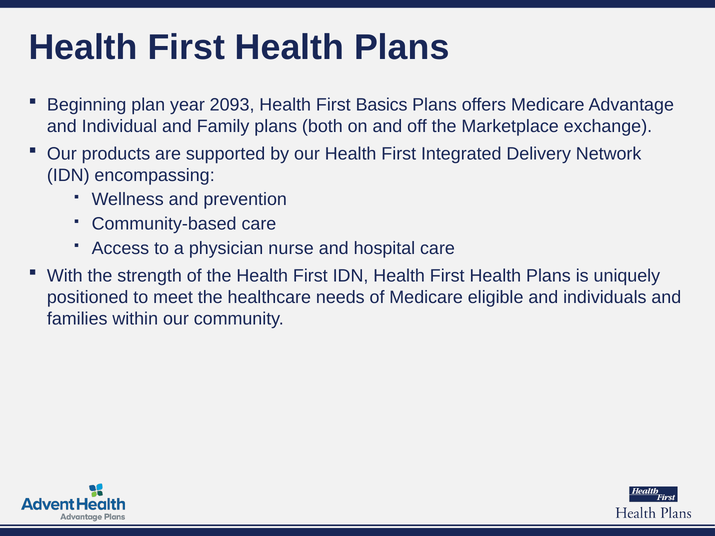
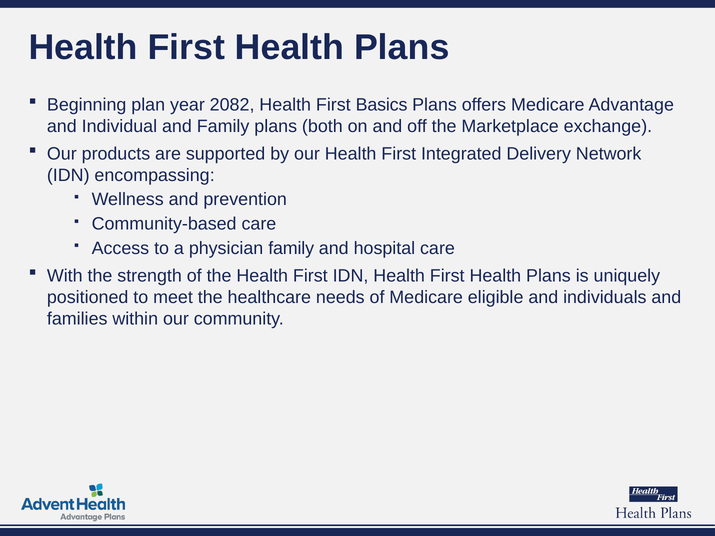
2093: 2093 -> 2082
physician nurse: nurse -> family
